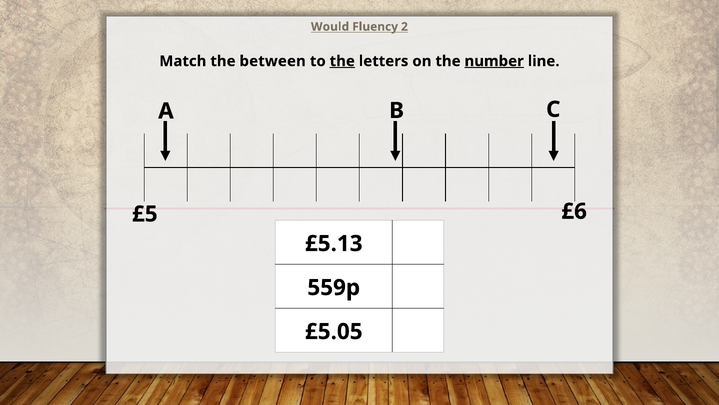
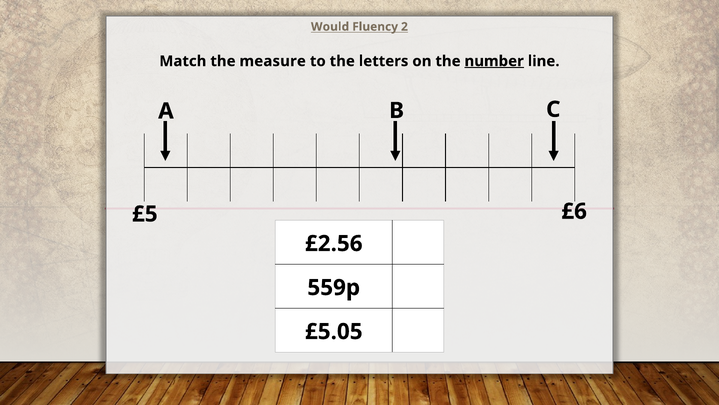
between: between -> measure
the at (342, 61) underline: present -> none
£5.13: £5.13 -> £2.56
